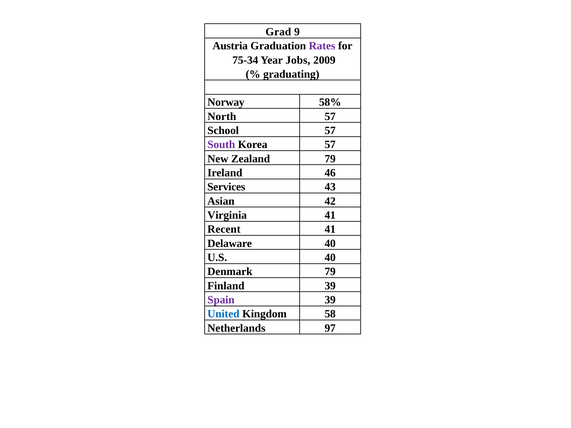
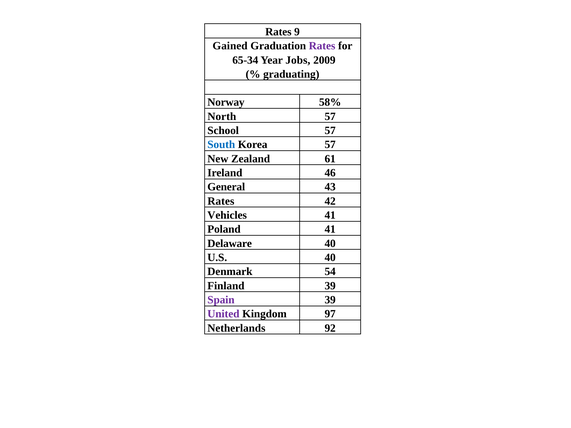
Grad at (278, 32): Grad -> Rates
Austria: Austria -> Gained
75-34: 75-34 -> 65-34
South colour: purple -> blue
Zealand 79: 79 -> 61
Services: Services -> General
Asian at (221, 201): Asian -> Rates
Virginia: Virginia -> Vehicles
Recent: Recent -> Poland
Denmark 79: 79 -> 54
United colour: blue -> purple
58: 58 -> 97
97: 97 -> 92
